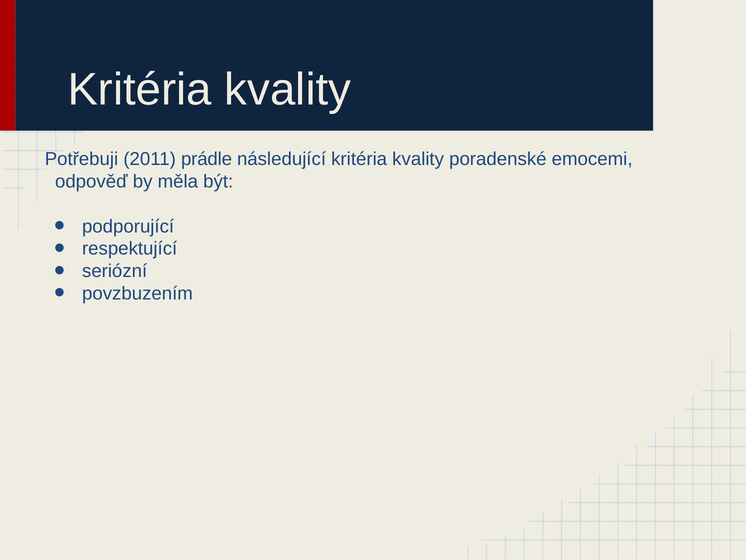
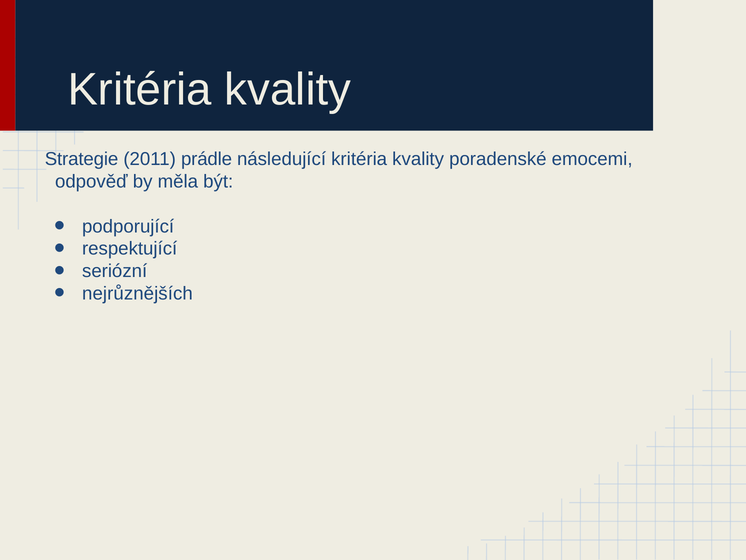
Potřebuji: Potřebuji -> Strategie
povzbuzením: povzbuzením -> nejrůznějších
